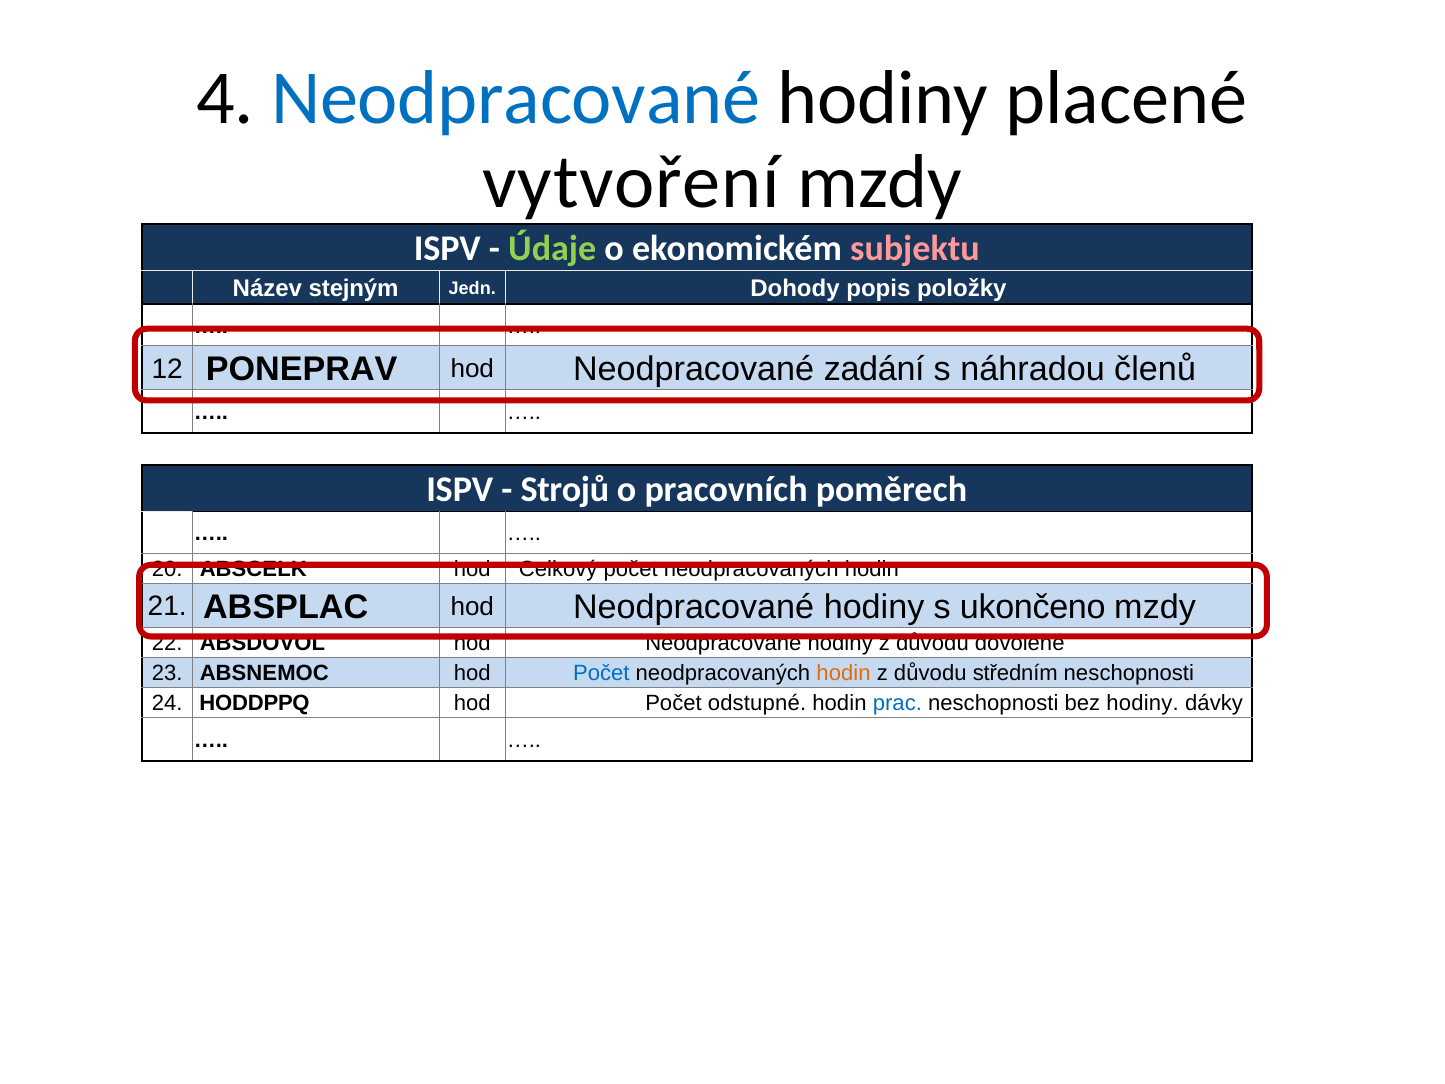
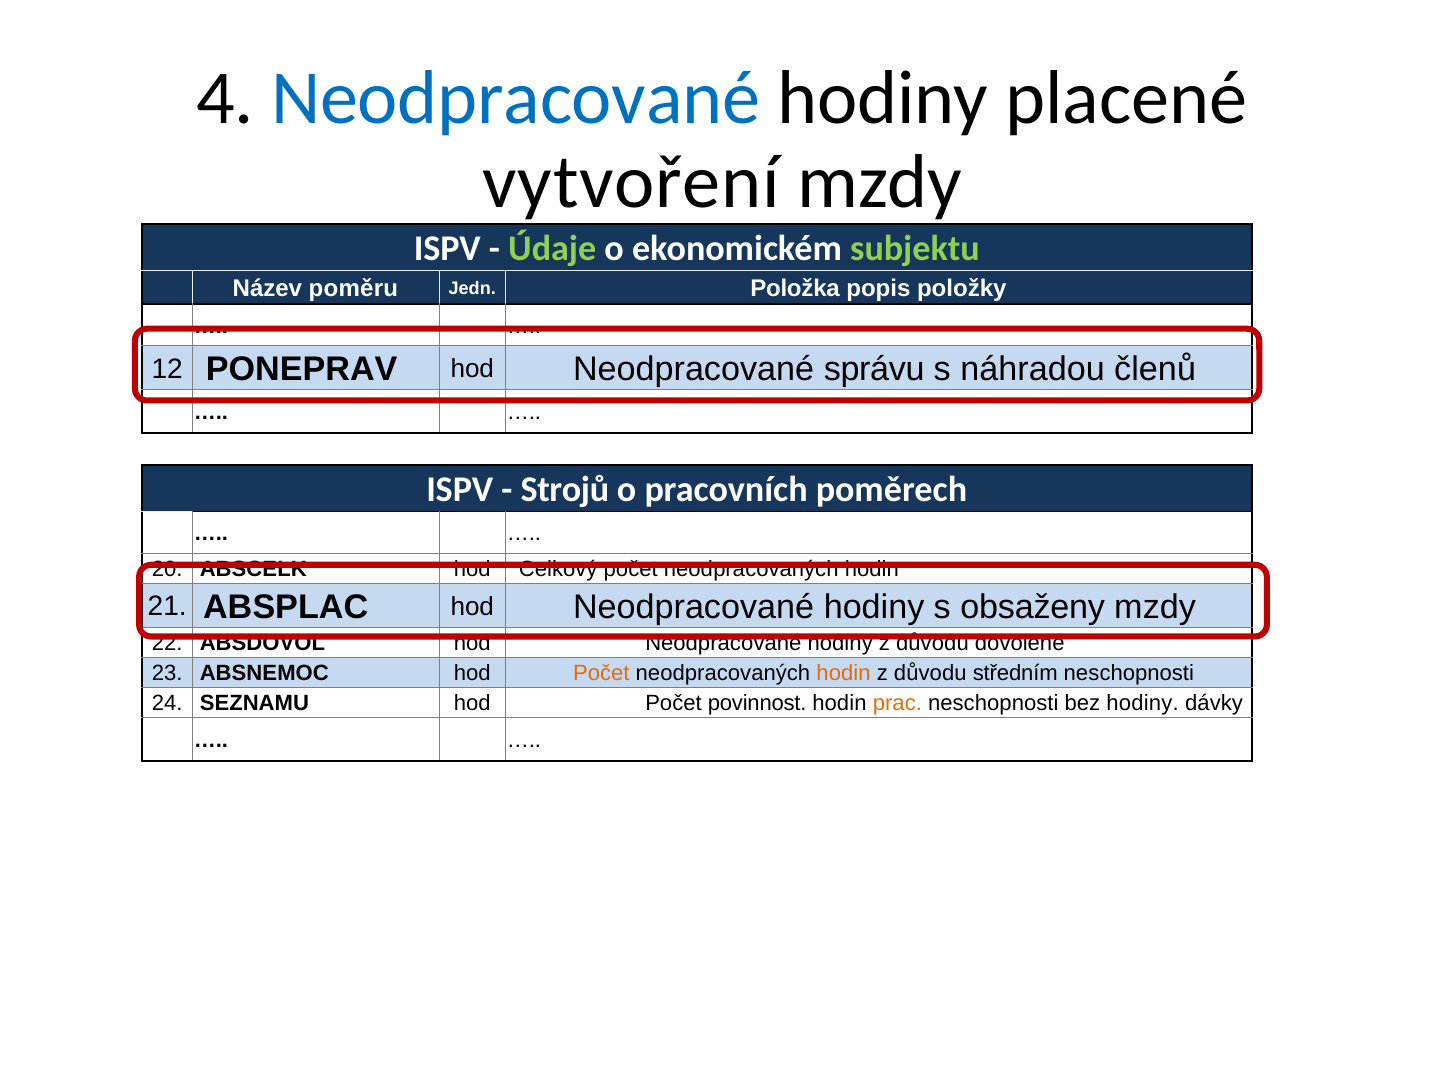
subjektu colour: pink -> light green
stejným: stejným -> poměru
Dohody: Dohody -> Položka
zadání: zadání -> správu
ukončeno: ukončeno -> obsaženy
Počet at (601, 673) colour: blue -> orange
HODDPPQ: HODDPPQ -> SEZNAMU
odstupné: odstupné -> povinnost
prac colour: blue -> orange
